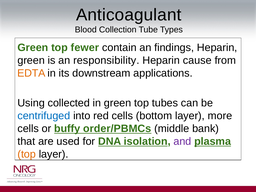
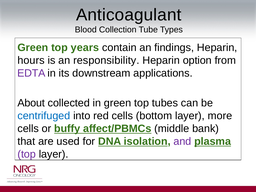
fewer: fewer -> years
green at (31, 60): green -> hours
cause: cause -> option
EDTA colour: orange -> purple
Using: Using -> About
order/PBMCs: order/PBMCs -> affect/PBMCs
top at (27, 154) colour: orange -> purple
